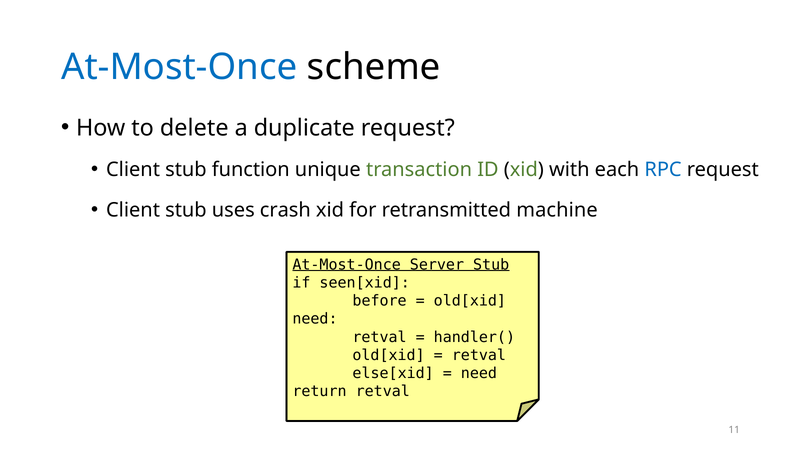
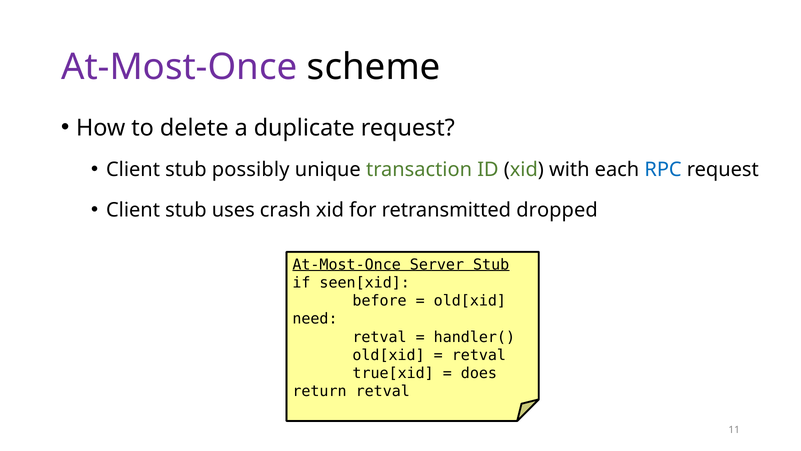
At-Most-Once at (179, 67) colour: blue -> purple
function: function -> possibly
machine: machine -> dropped
else[xid: else[xid -> true[xid
need at (479, 373): need -> does
